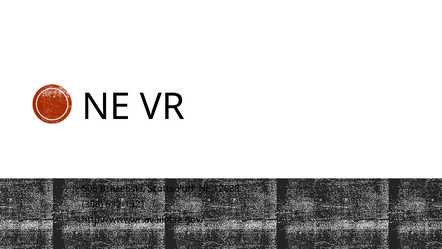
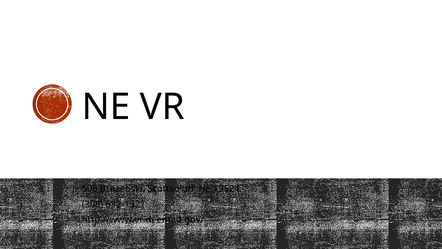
12038: 12038 -> 13524
http://www.vr.available.gov/: http://www.vr.available.gov/ -> http://www.vr.deemed.gov/
